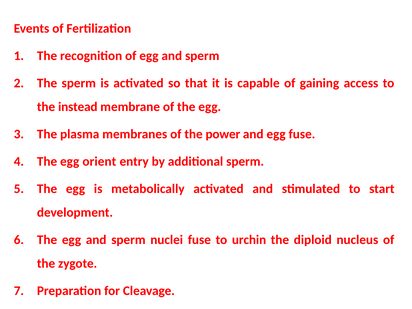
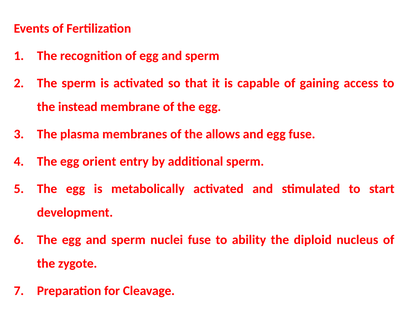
power: power -> allows
urchin: urchin -> ability
